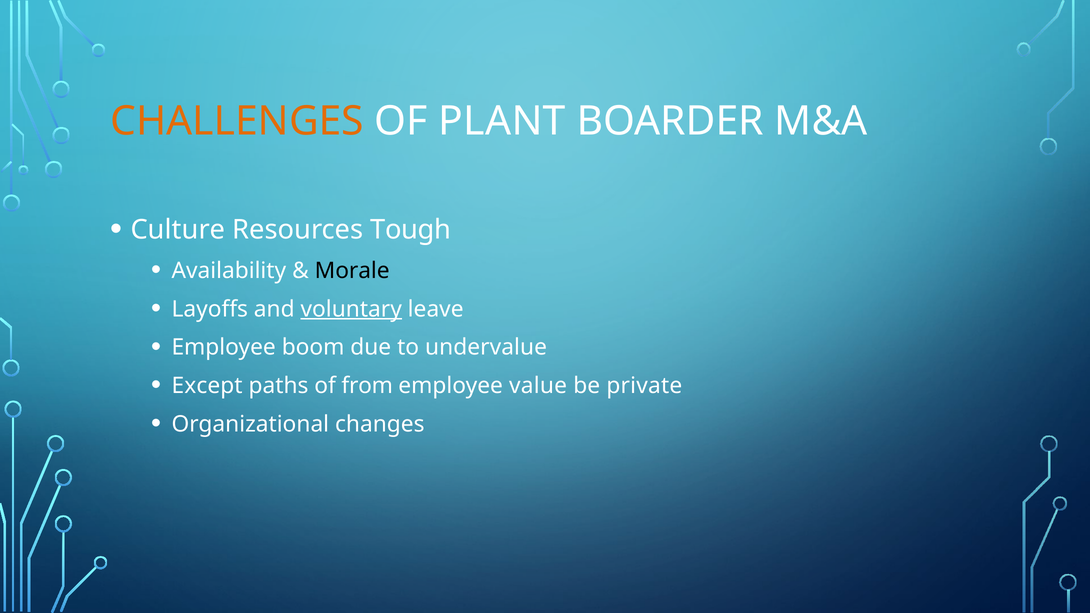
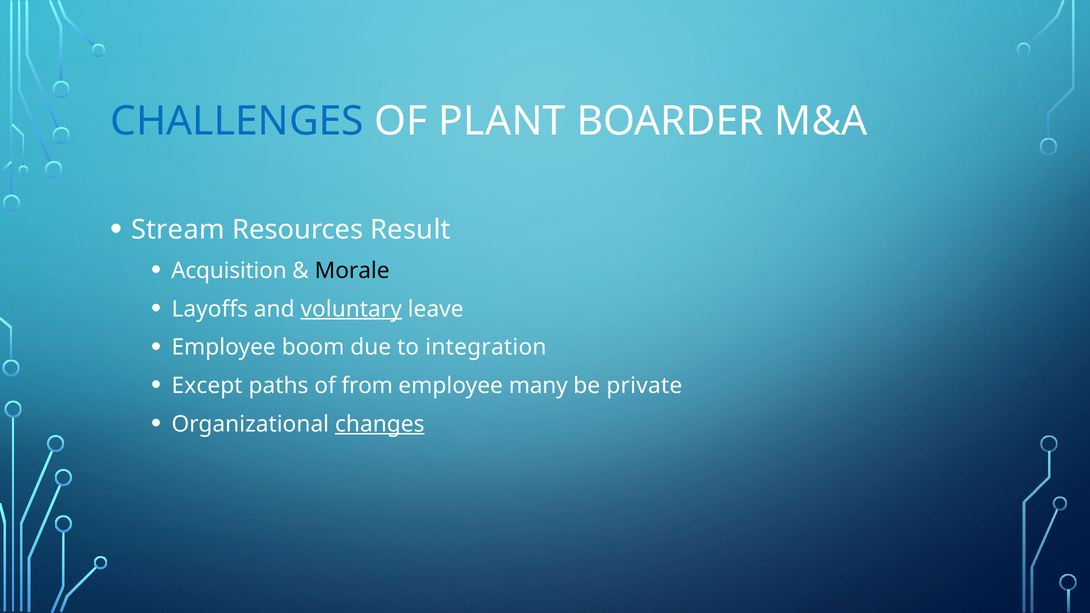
CHALLENGES colour: orange -> blue
Culture: Culture -> Stream
Tough: Tough -> Result
Availability: Availability -> Acquisition
undervalue: undervalue -> integration
value: value -> many
changes underline: none -> present
